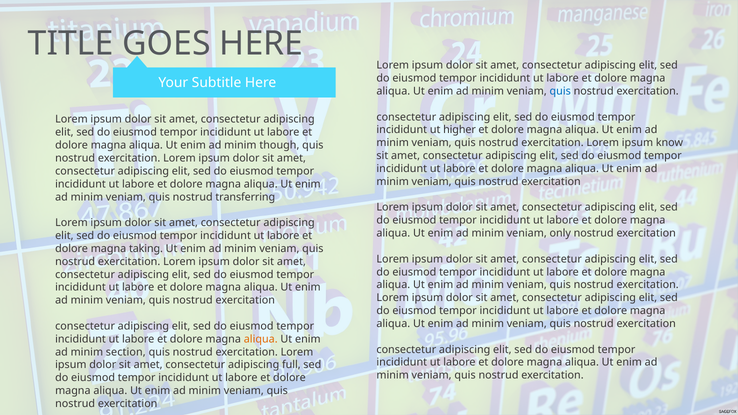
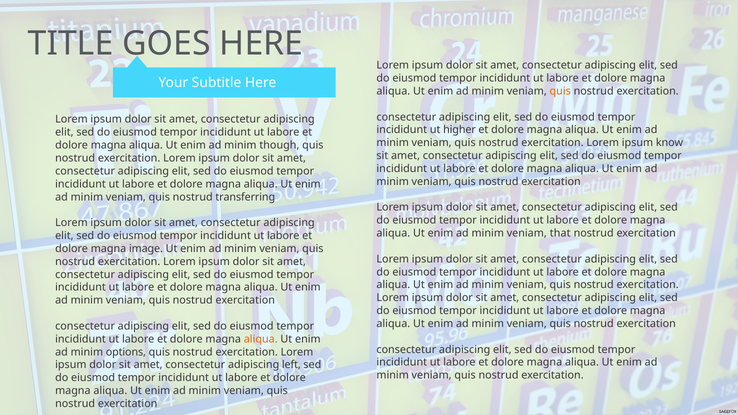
quis at (560, 91) colour: blue -> orange
only: only -> that
taking: taking -> image
section: section -> options
full: full -> left
